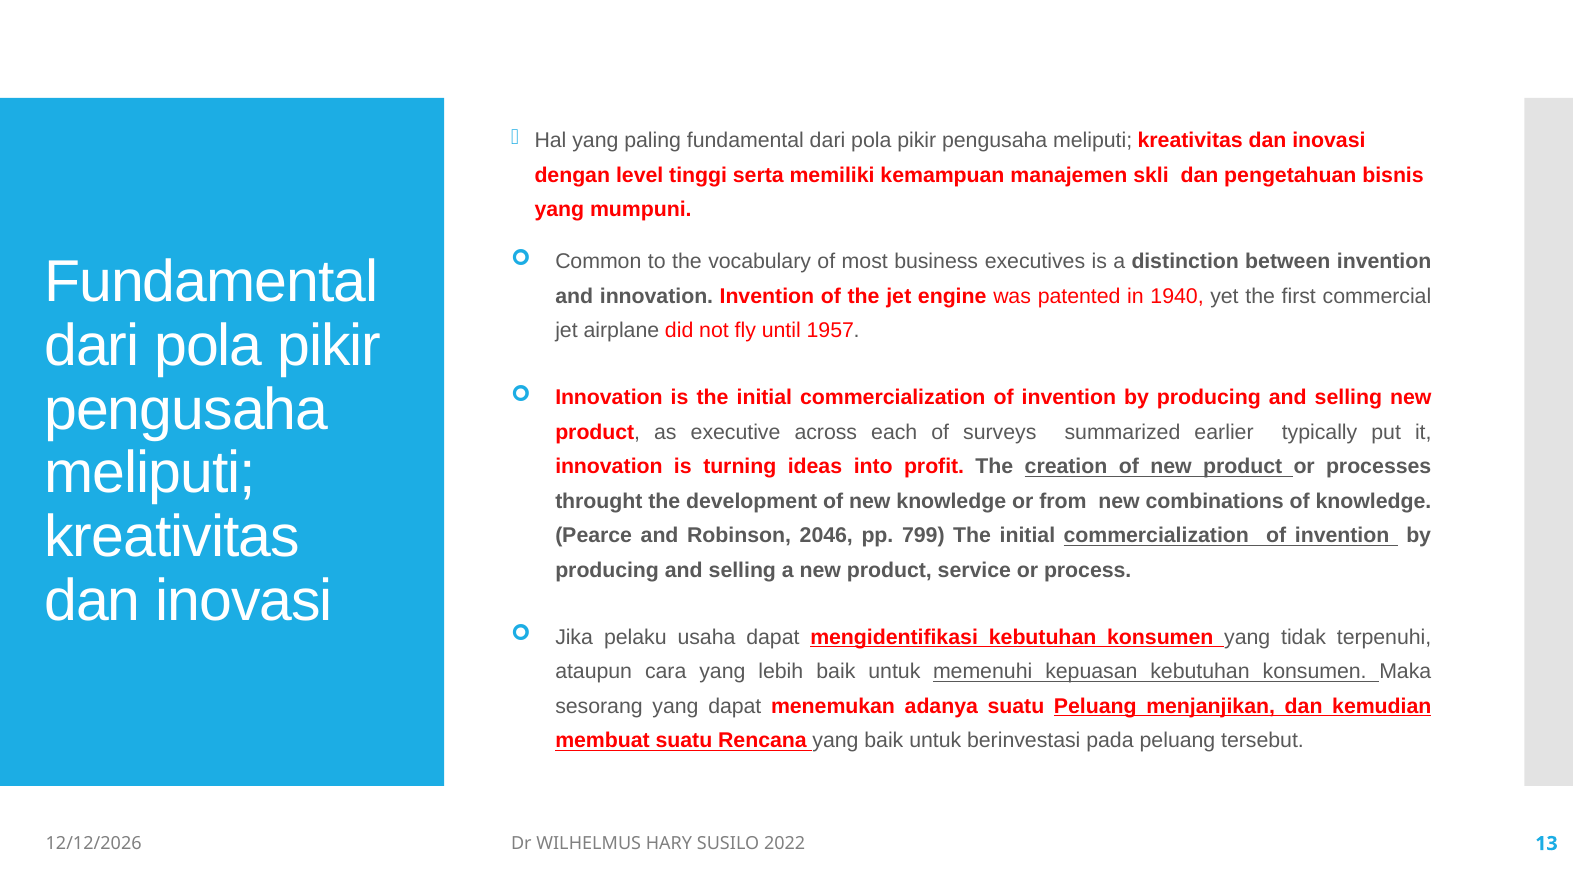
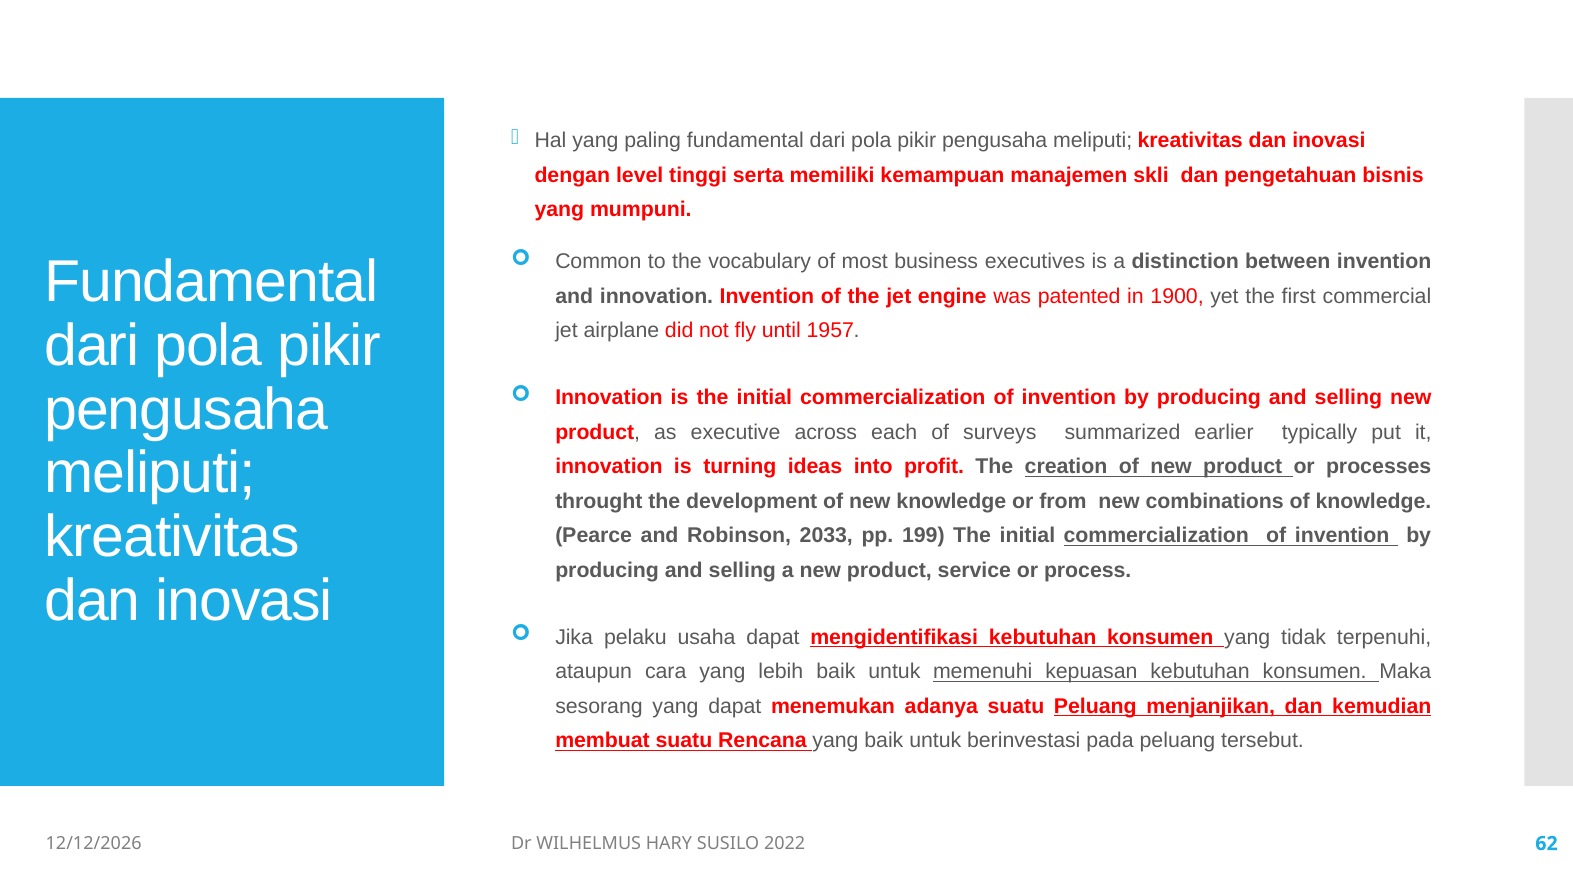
1940: 1940 -> 1900
2046: 2046 -> 2033
799: 799 -> 199
13: 13 -> 62
